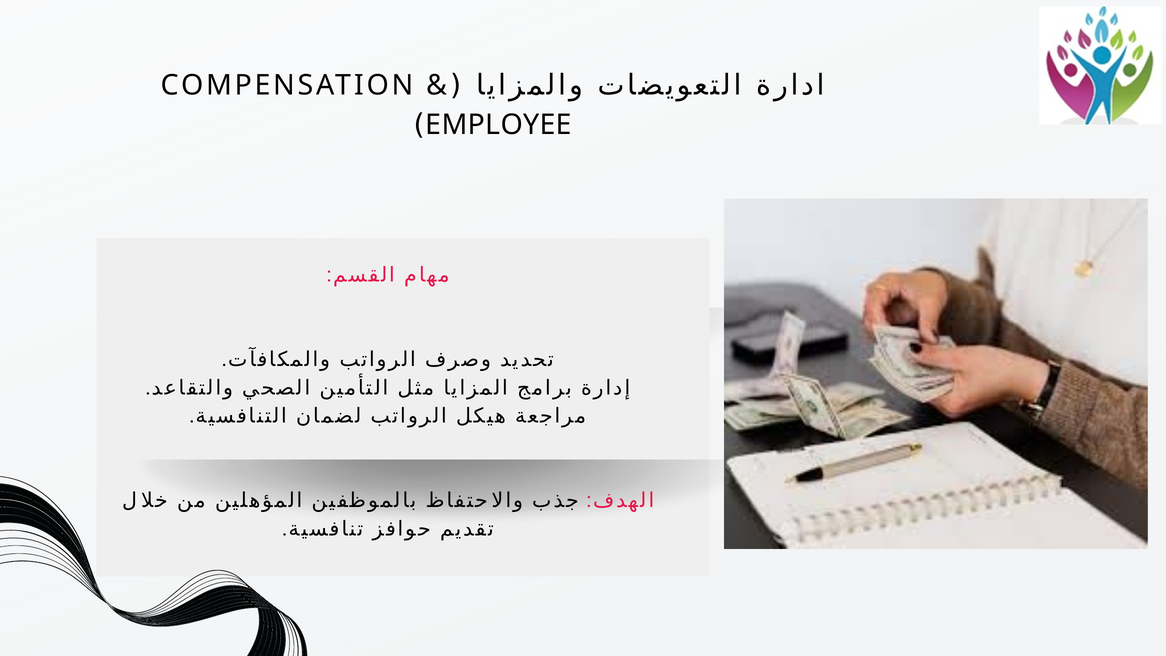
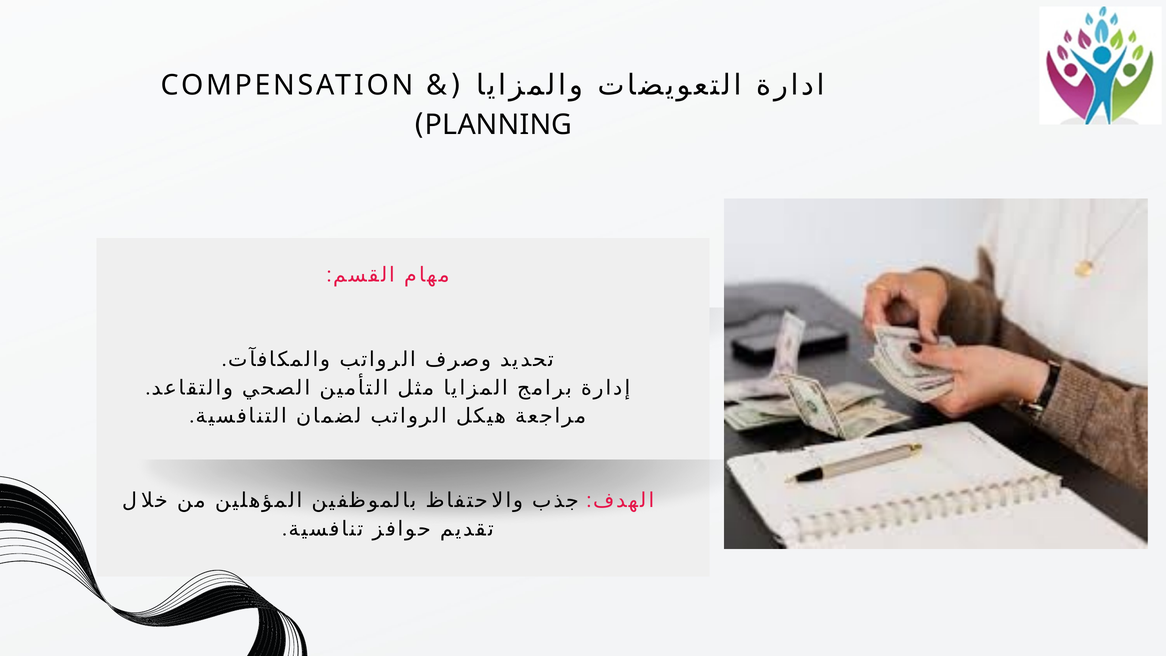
EMPLOYEE: EMPLOYEE -> PLANNING
